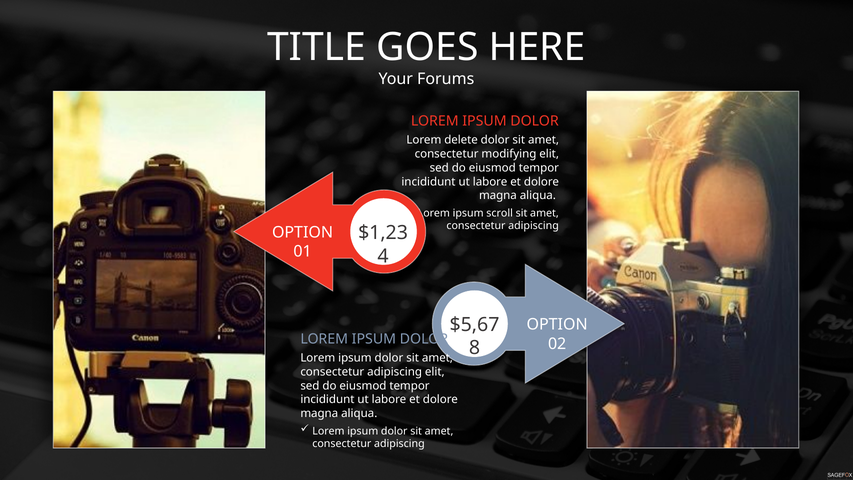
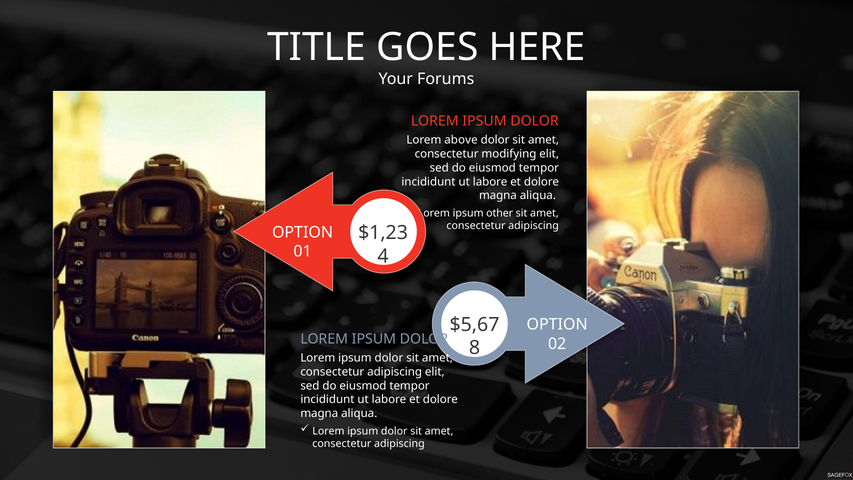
delete: delete -> above
scroll: scroll -> other
